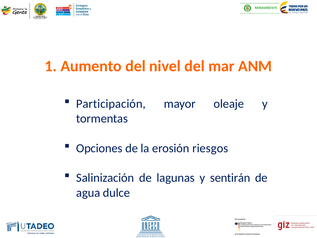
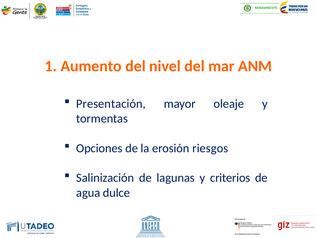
Participación: Participación -> Presentación
sentirán: sentirán -> criterios
